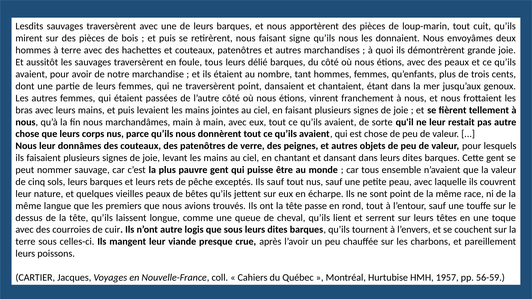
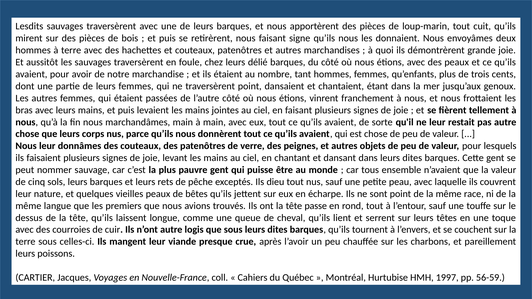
foule tous: tous -> chez
Ils sauf: sauf -> dieu
1957: 1957 -> 1997
